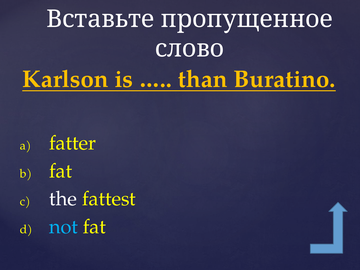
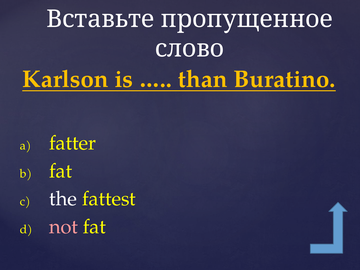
not colour: light blue -> pink
